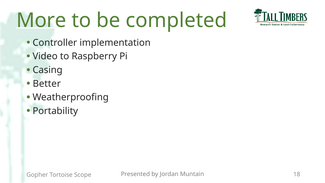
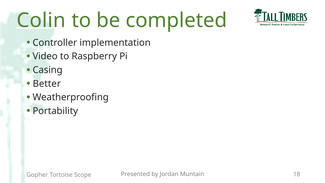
More: More -> Colin
